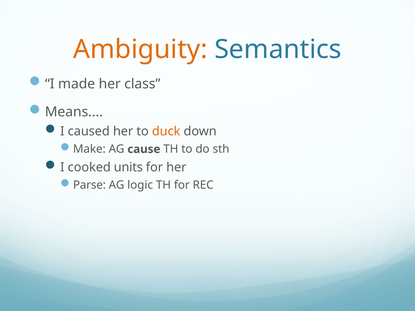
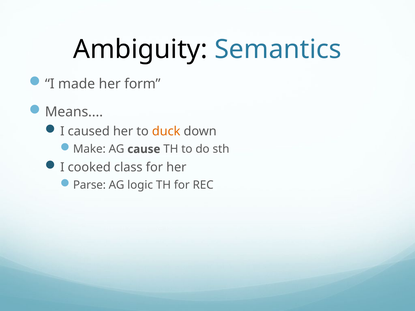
Ambiguity colour: orange -> black
class: class -> form
units: units -> class
